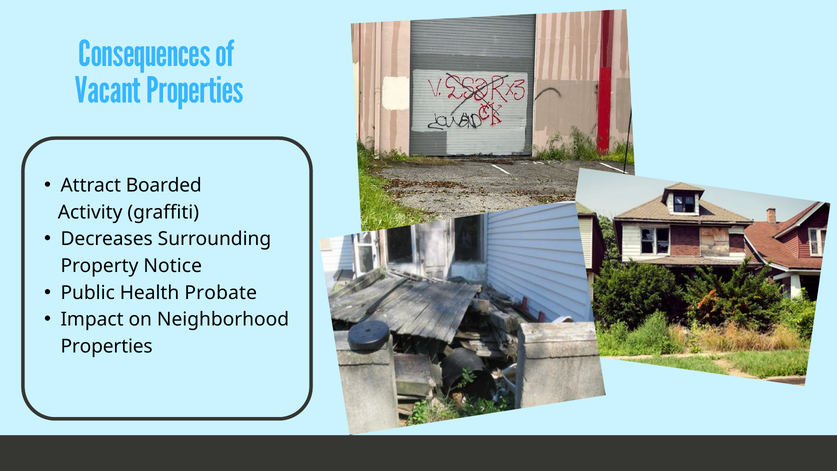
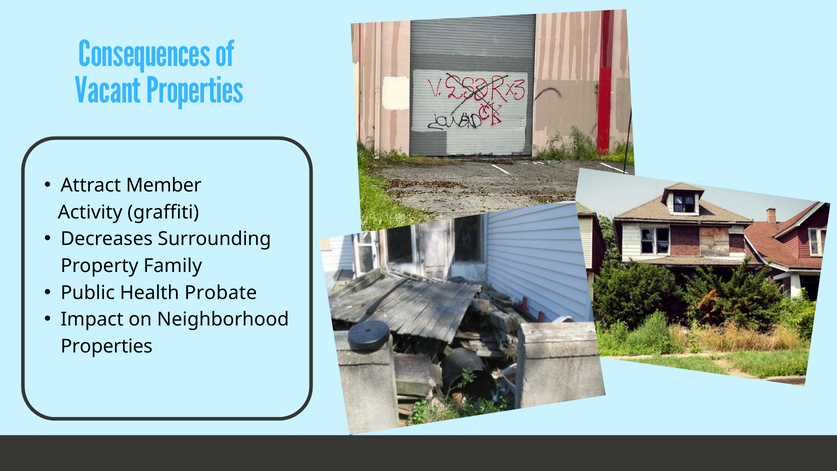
Boarded: Boarded -> Member
Notice: Notice -> Family
